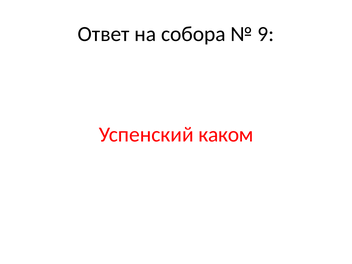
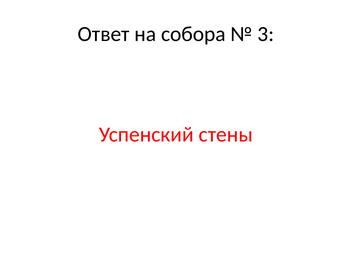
9: 9 -> 3
каком: каком -> стены
